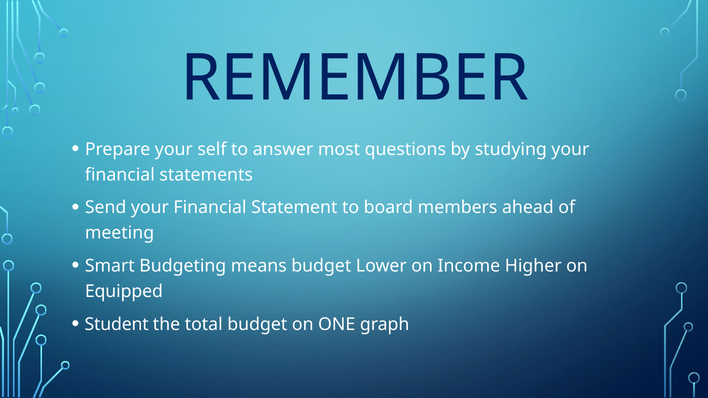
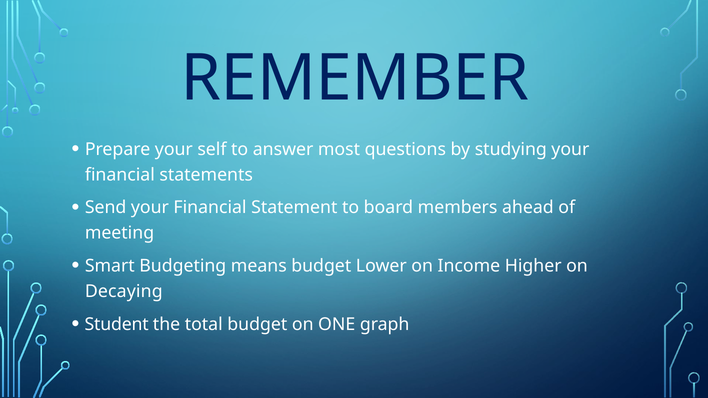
Equipped: Equipped -> Decaying
